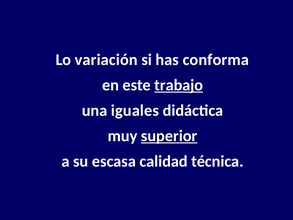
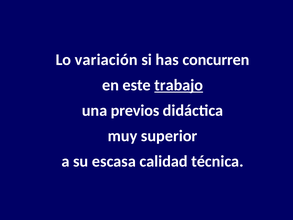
conforma: conforma -> concurren
iguales: iguales -> previos
superior underline: present -> none
